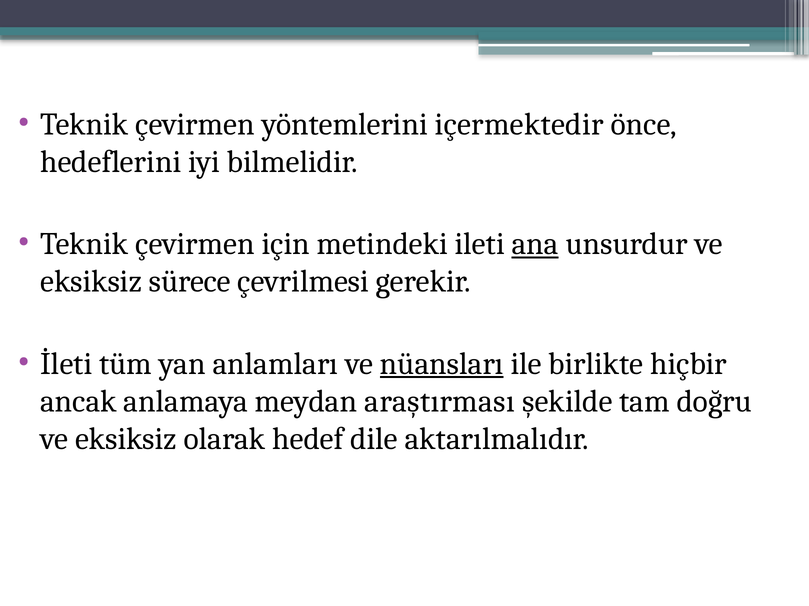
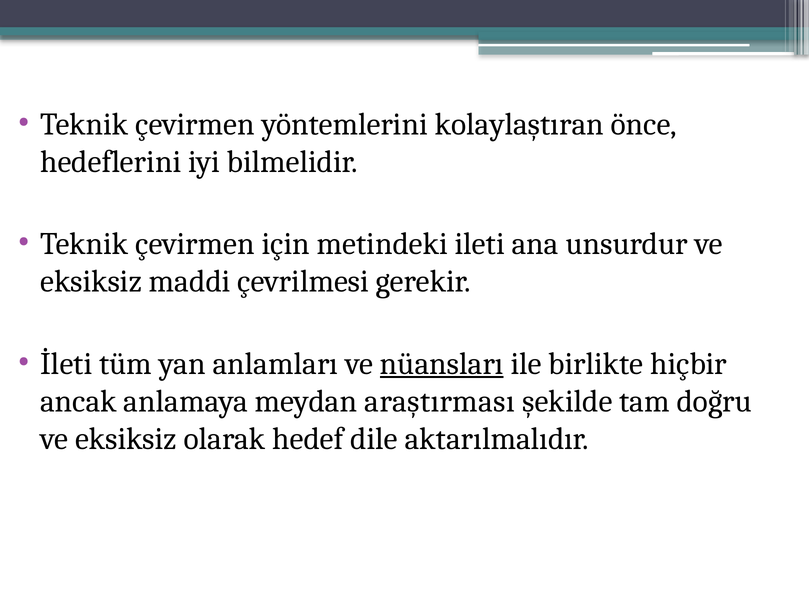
içermektedir: içermektedir -> kolaylaştıran
ana underline: present -> none
sürece: sürece -> maddi
